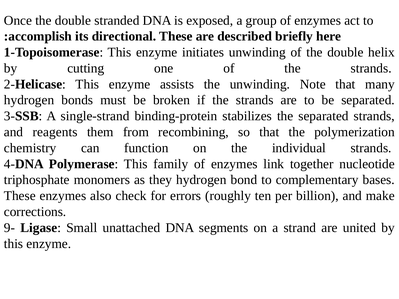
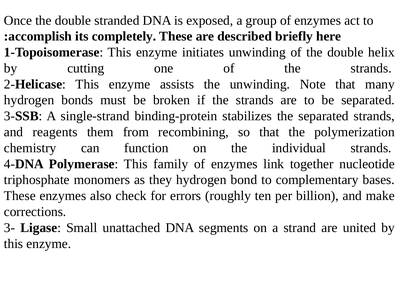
directional: directional -> completely
9-: 9- -> 3-
